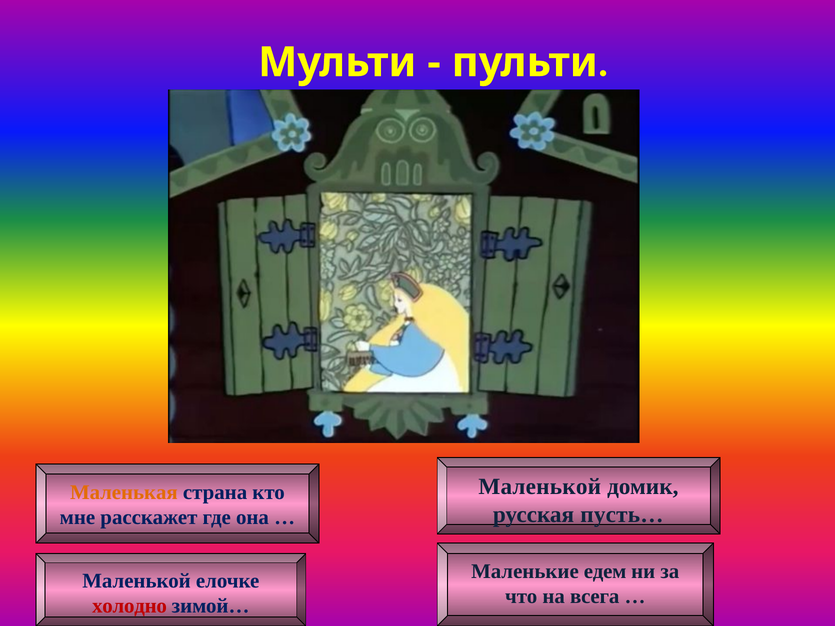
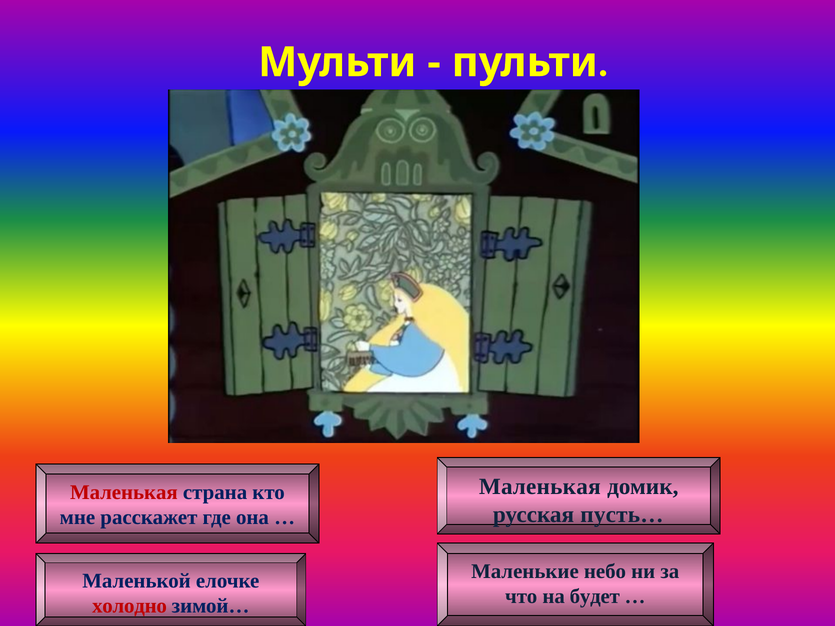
Маленькой at (540, 487): Маленькой -> Маленькая
Маленькая at (124, 492) colour: orange -> red
едем: едем -> небо
всега: всега -> будет
